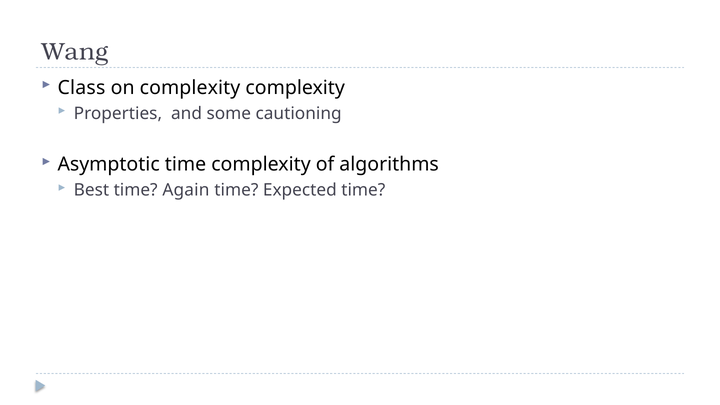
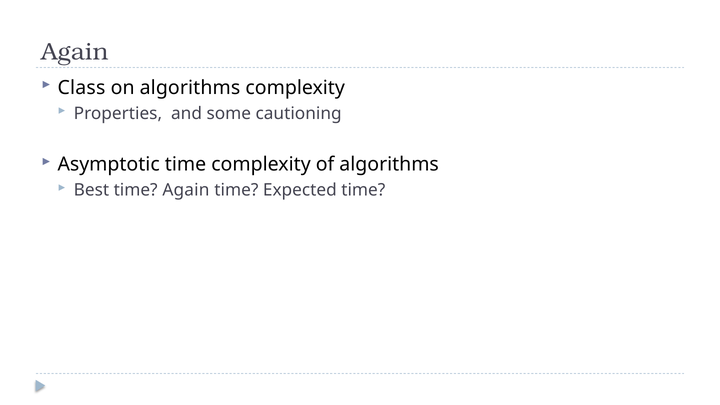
Wang at (75, 52): Wang -> Again
on complexity: complexity -> algorithms
